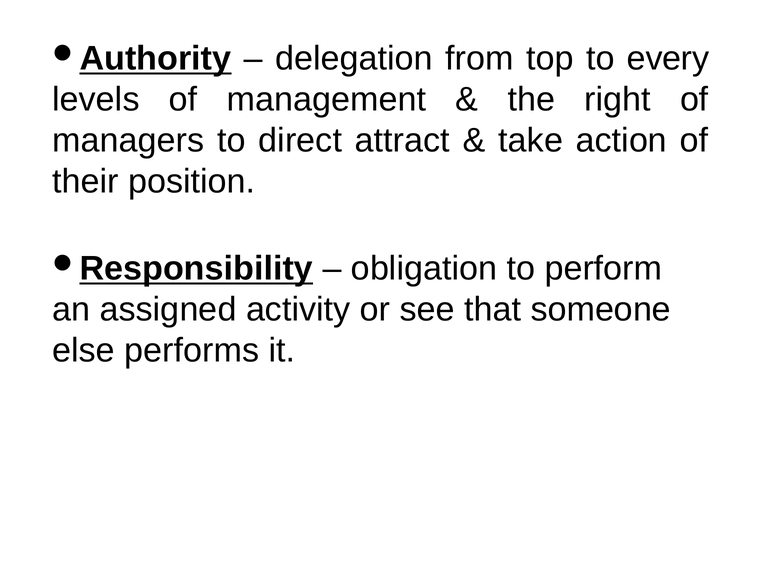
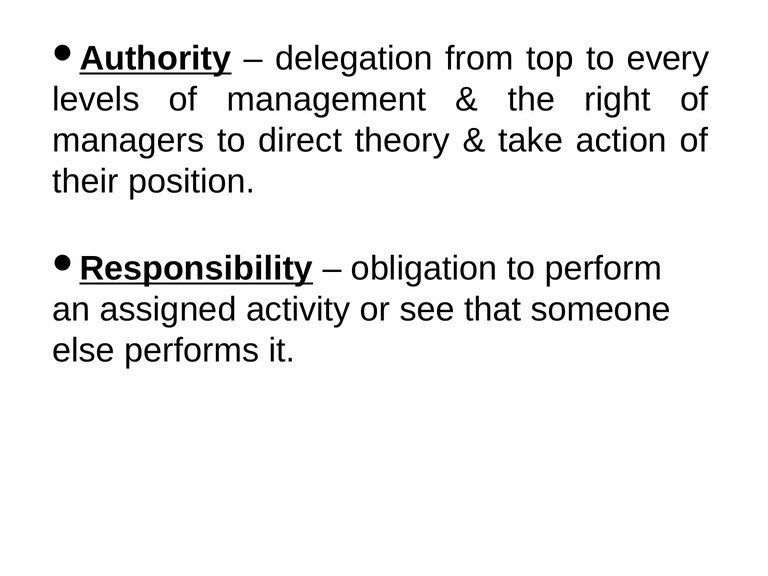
attract: attract -> theory
